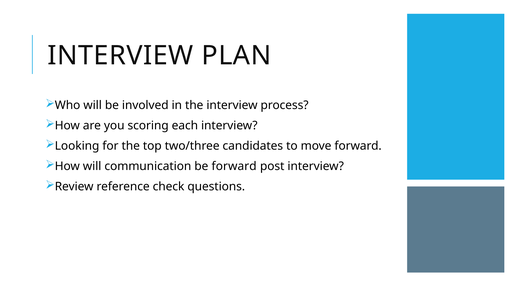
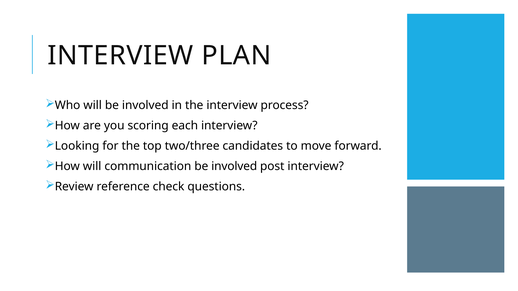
communication be forward: forward -> involved
